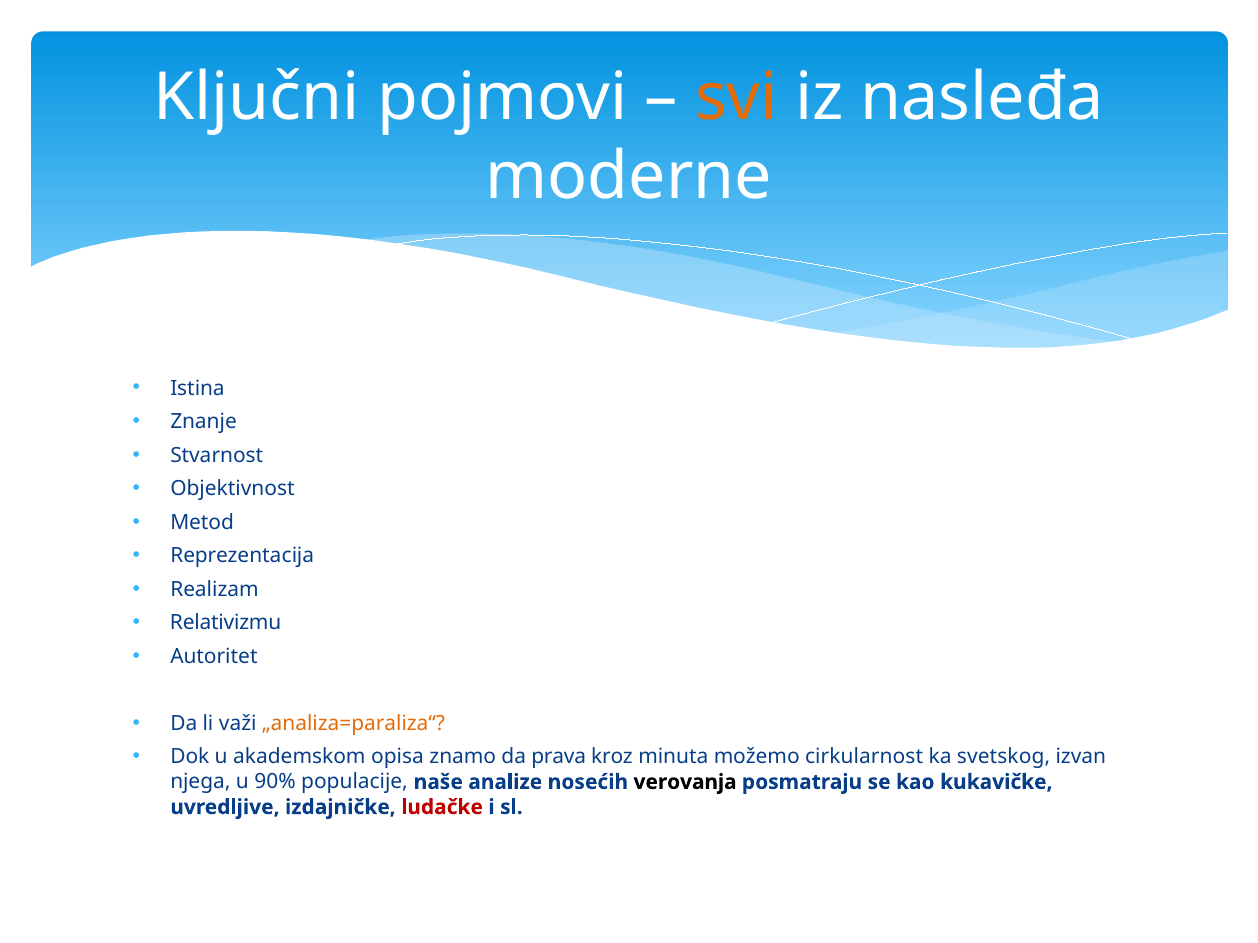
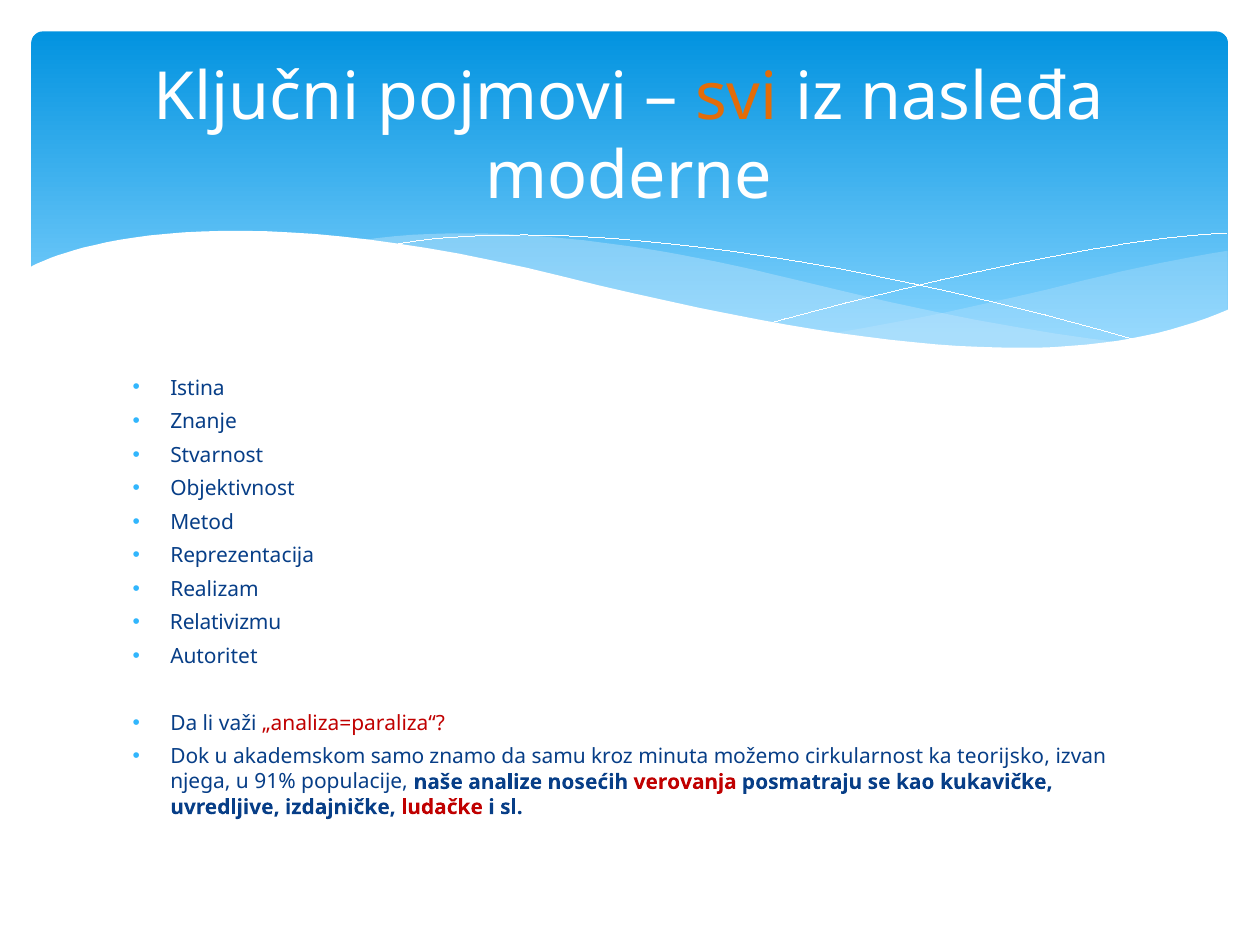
„analiza=paraliza“ colour: orange -> red
opisa: opisa -> samo
prava: prava -> samu
svetskog: svetskog -> teorijsko
90%: 90% -> 91%
verovanja colour: black -> red
